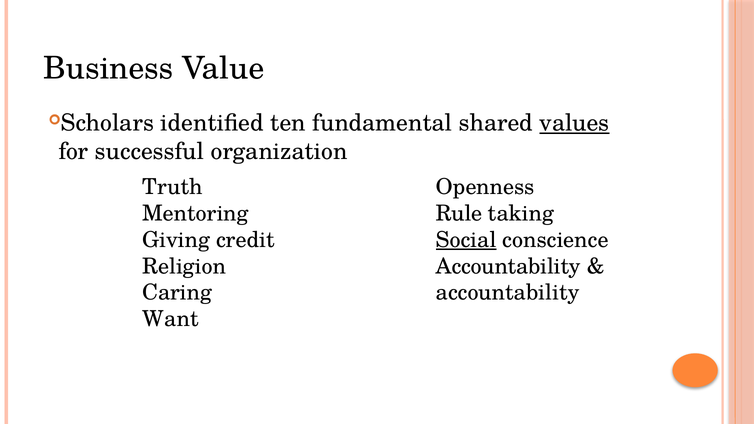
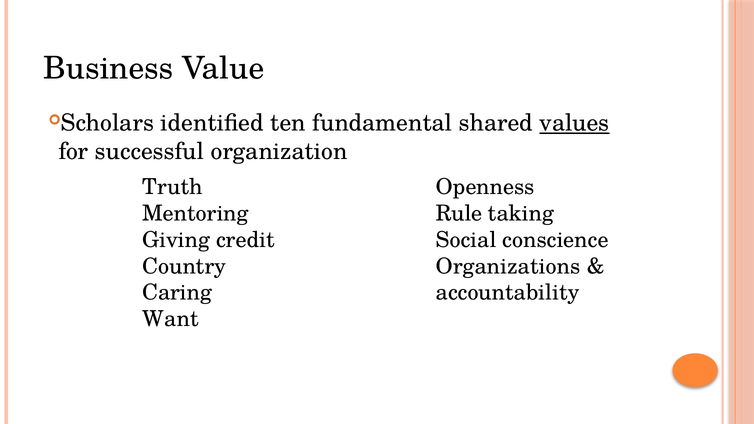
Social underline: present -> none
Religion: Religion -> Country
Accountability at (508, 266): Accountability -> Organizations
